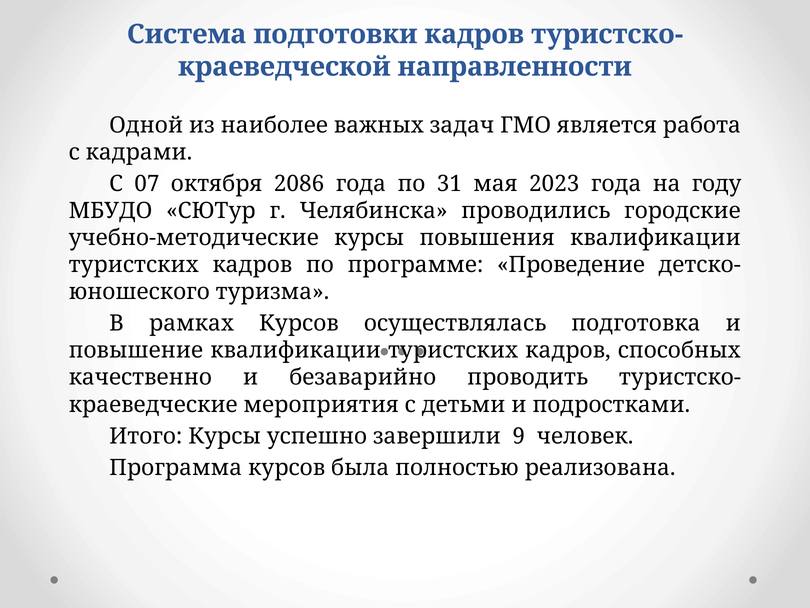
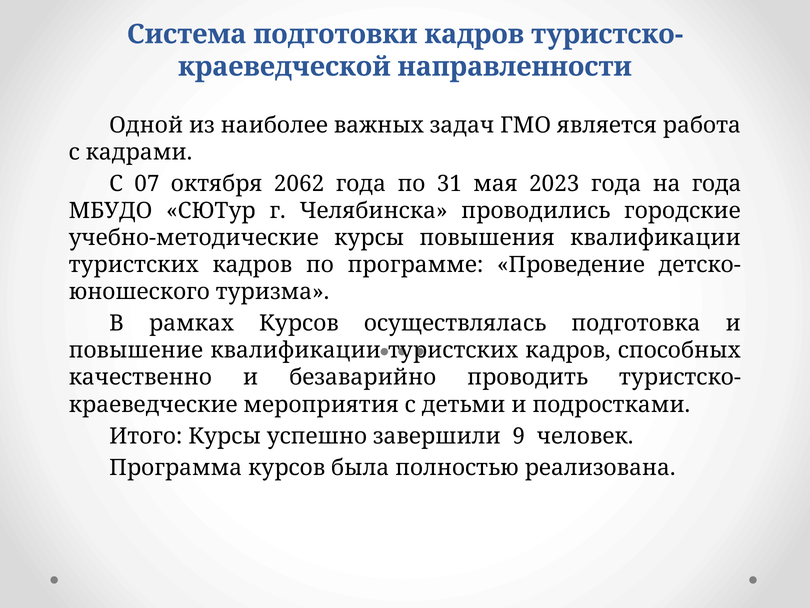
2086: 2086 -> 2062
на году: году -> года
